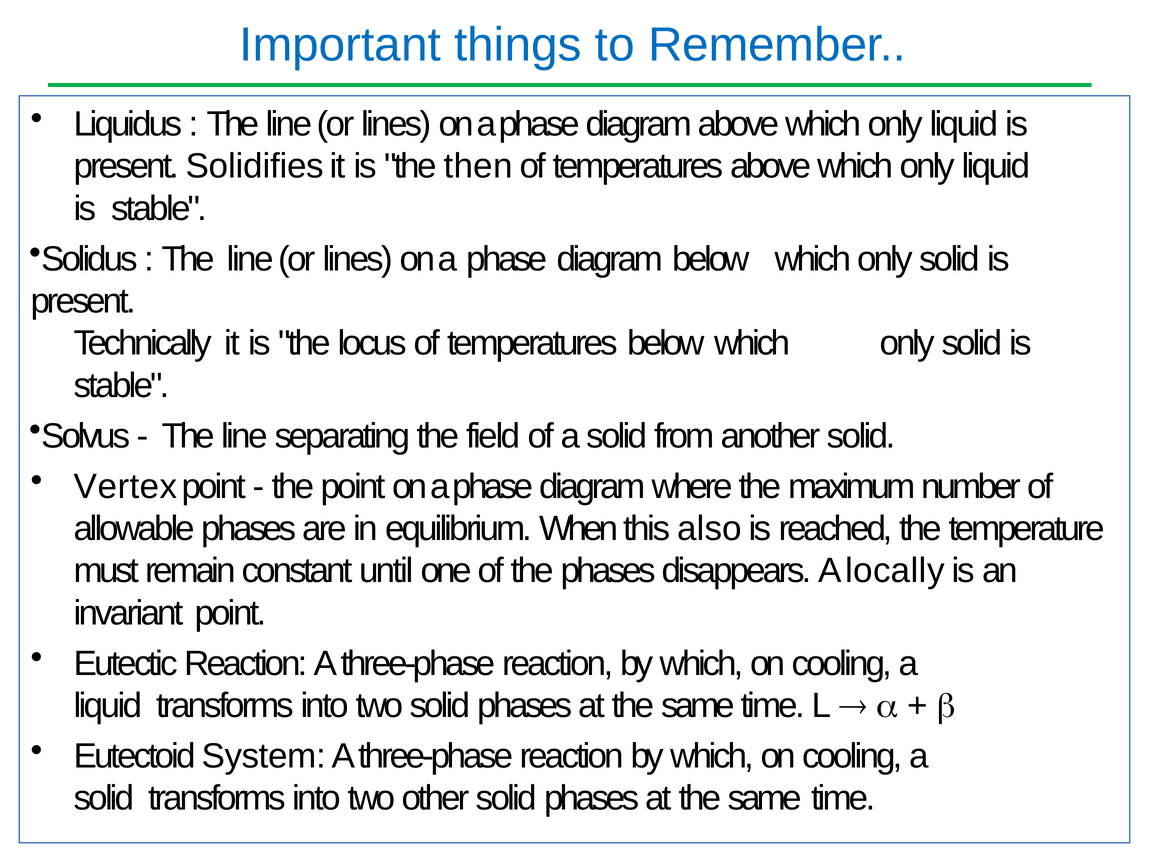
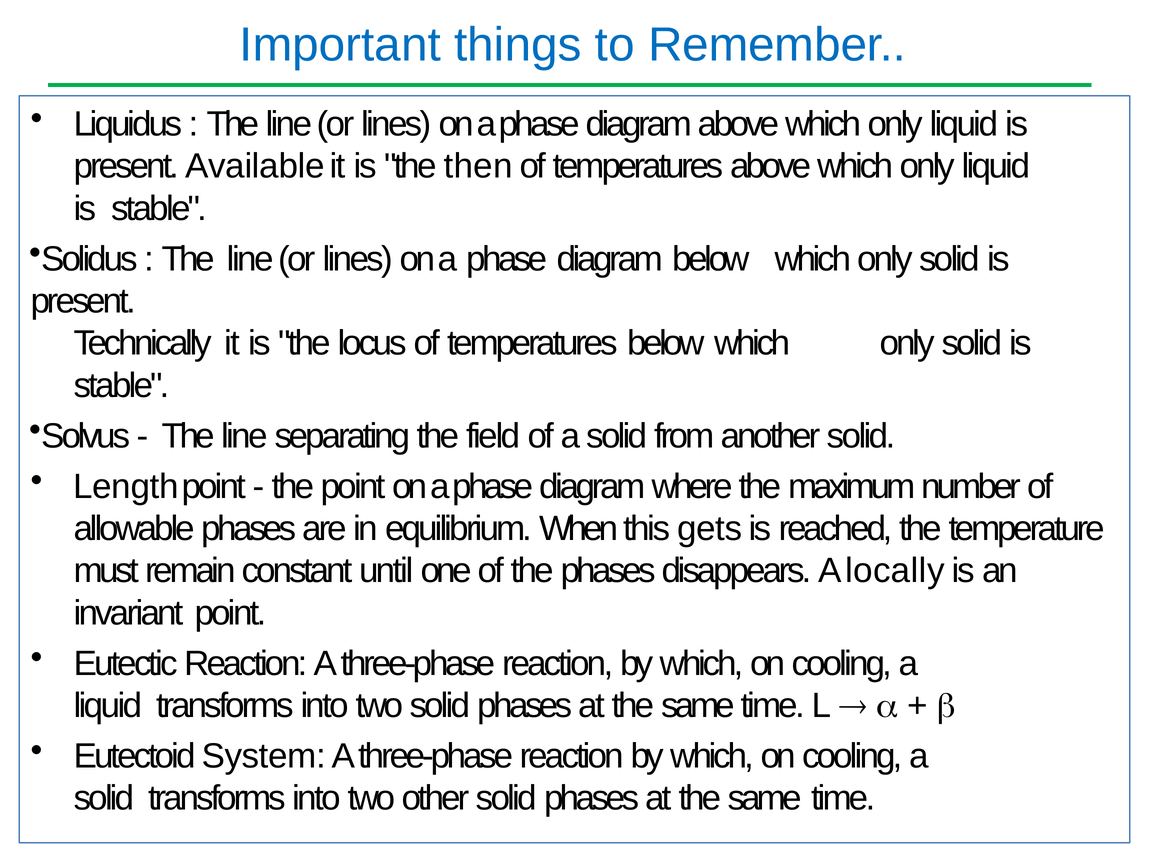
Solidifies: Solidifies -> Available
Vertex: Vertex -> Length
also: also -> gets
